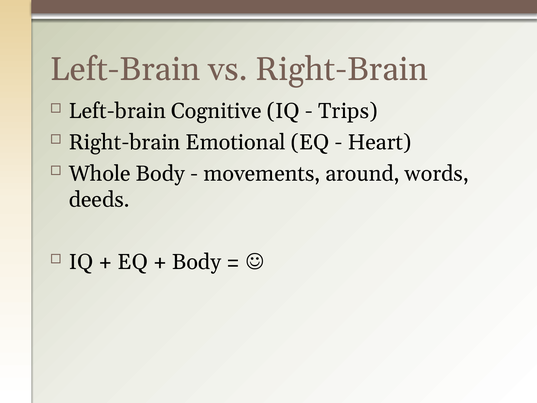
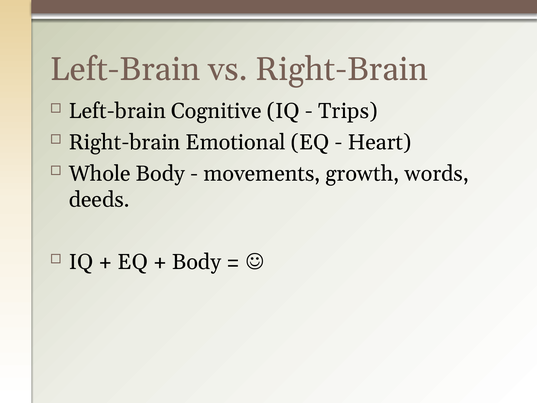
around: around -> growth
